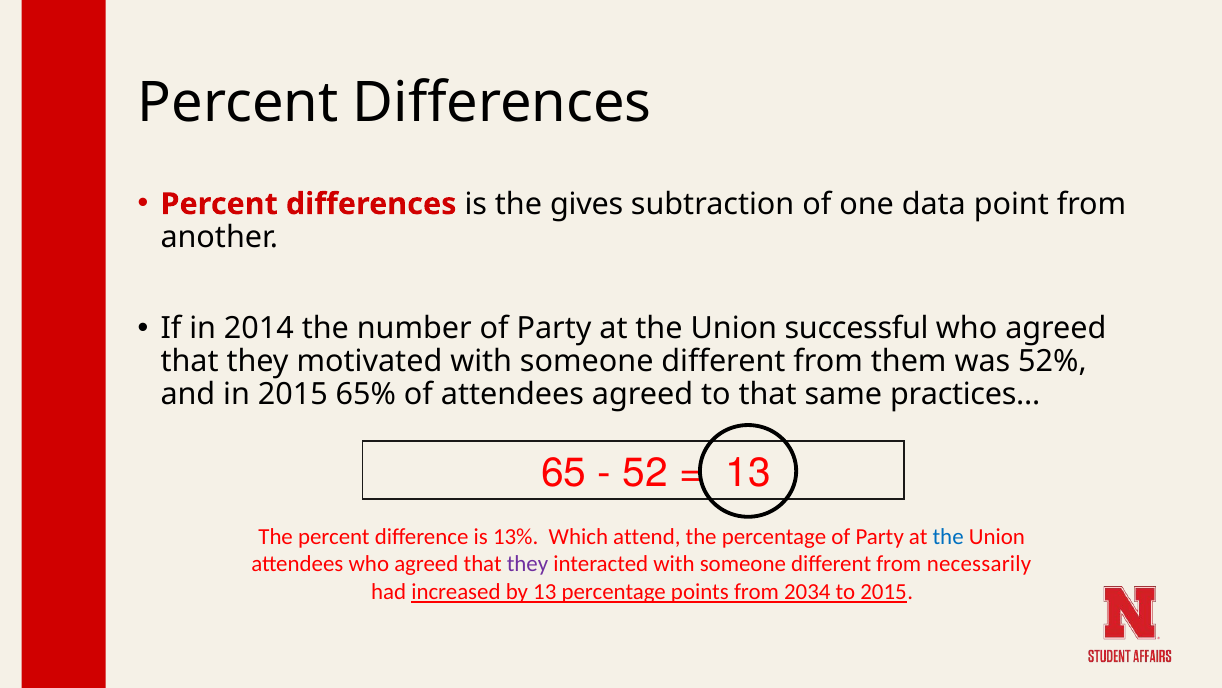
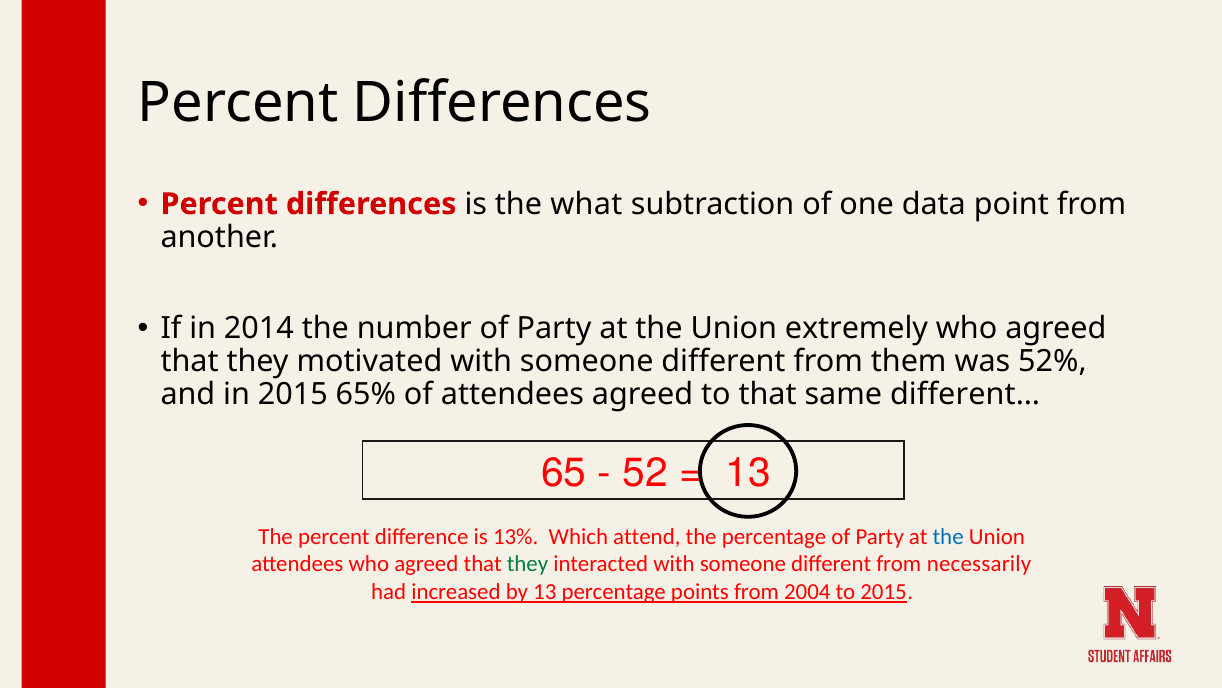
gives: gives -> what
successful: successful -> extremely
practices…: practices… -> different…
they at (528, 564) colour: purple -> green
2034: 2034 -> 2004
